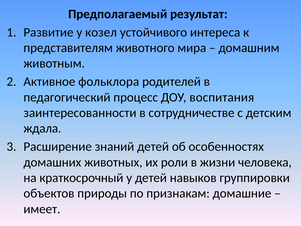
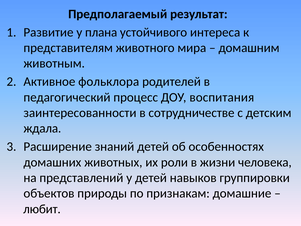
козел: козел -> плана
краткосрочный: краткосрочный -> представлений
имеет: имеет -> любит
